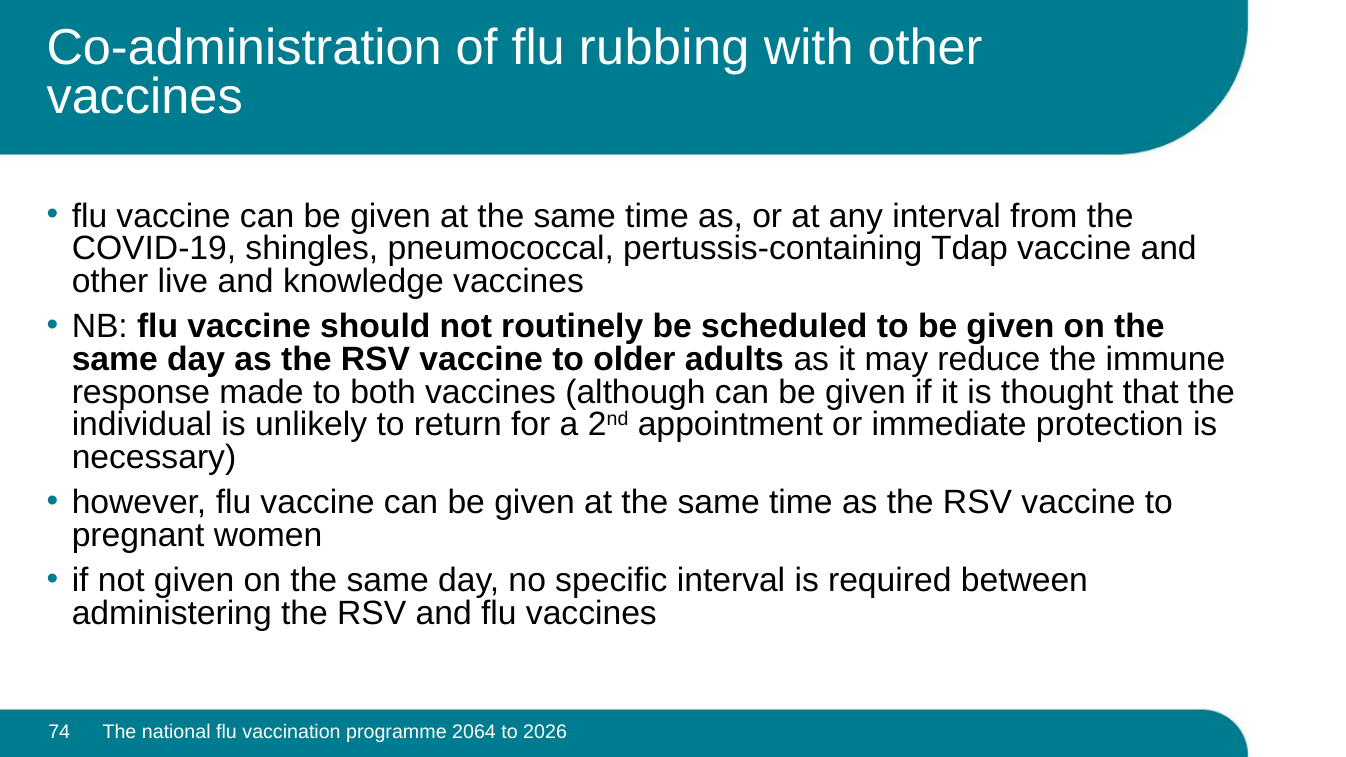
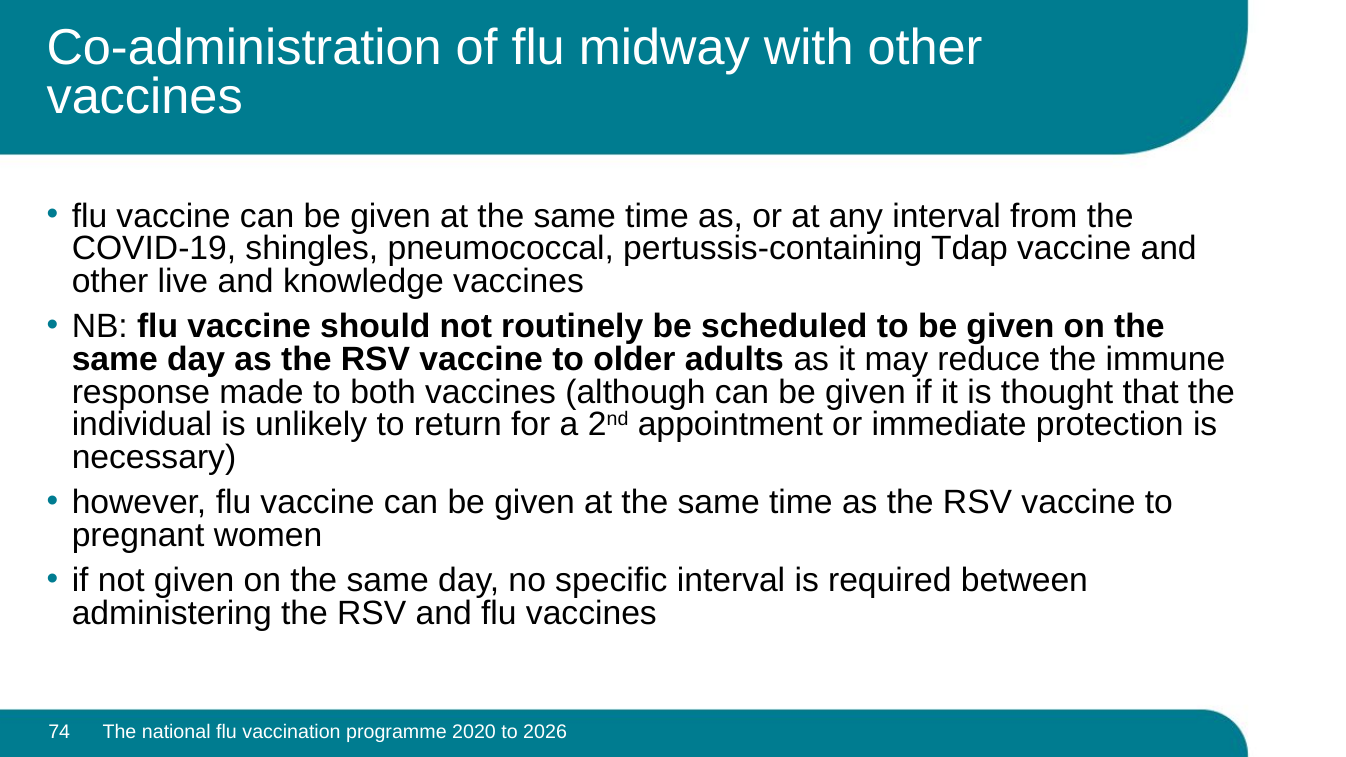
rubbing: rubbing -> midway
2064: 2064 -> 2020
